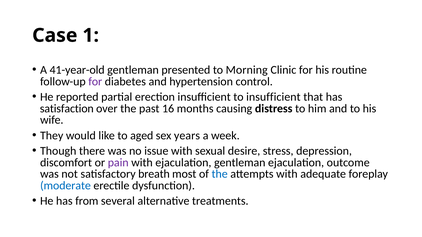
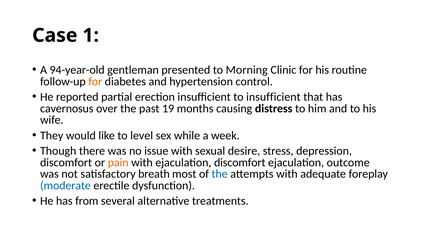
41-year-old: 41-year-old -> 94-year-old
for at (95, 82) colour: purple -> orange
satisfaction: satisfaction -> cavernosus
16: 16 -> 19
aged: aged -> level
years: years -> while
pain colour: purple -> orange
ejaculation gentleman: gentleman -> discomfort
